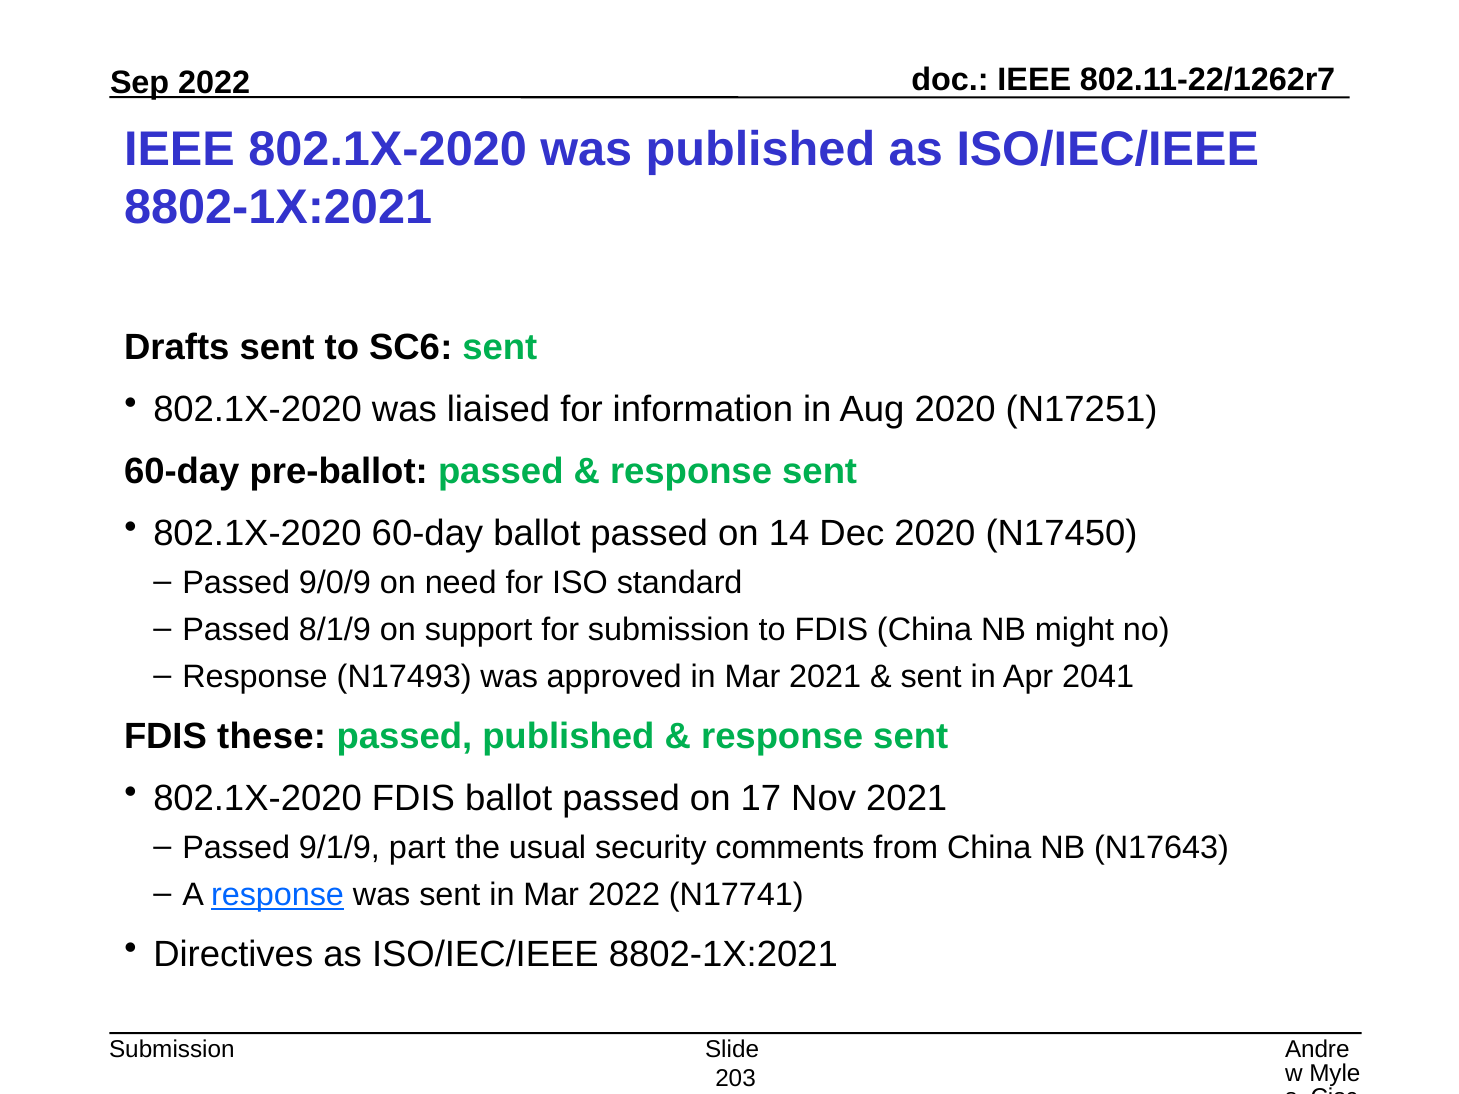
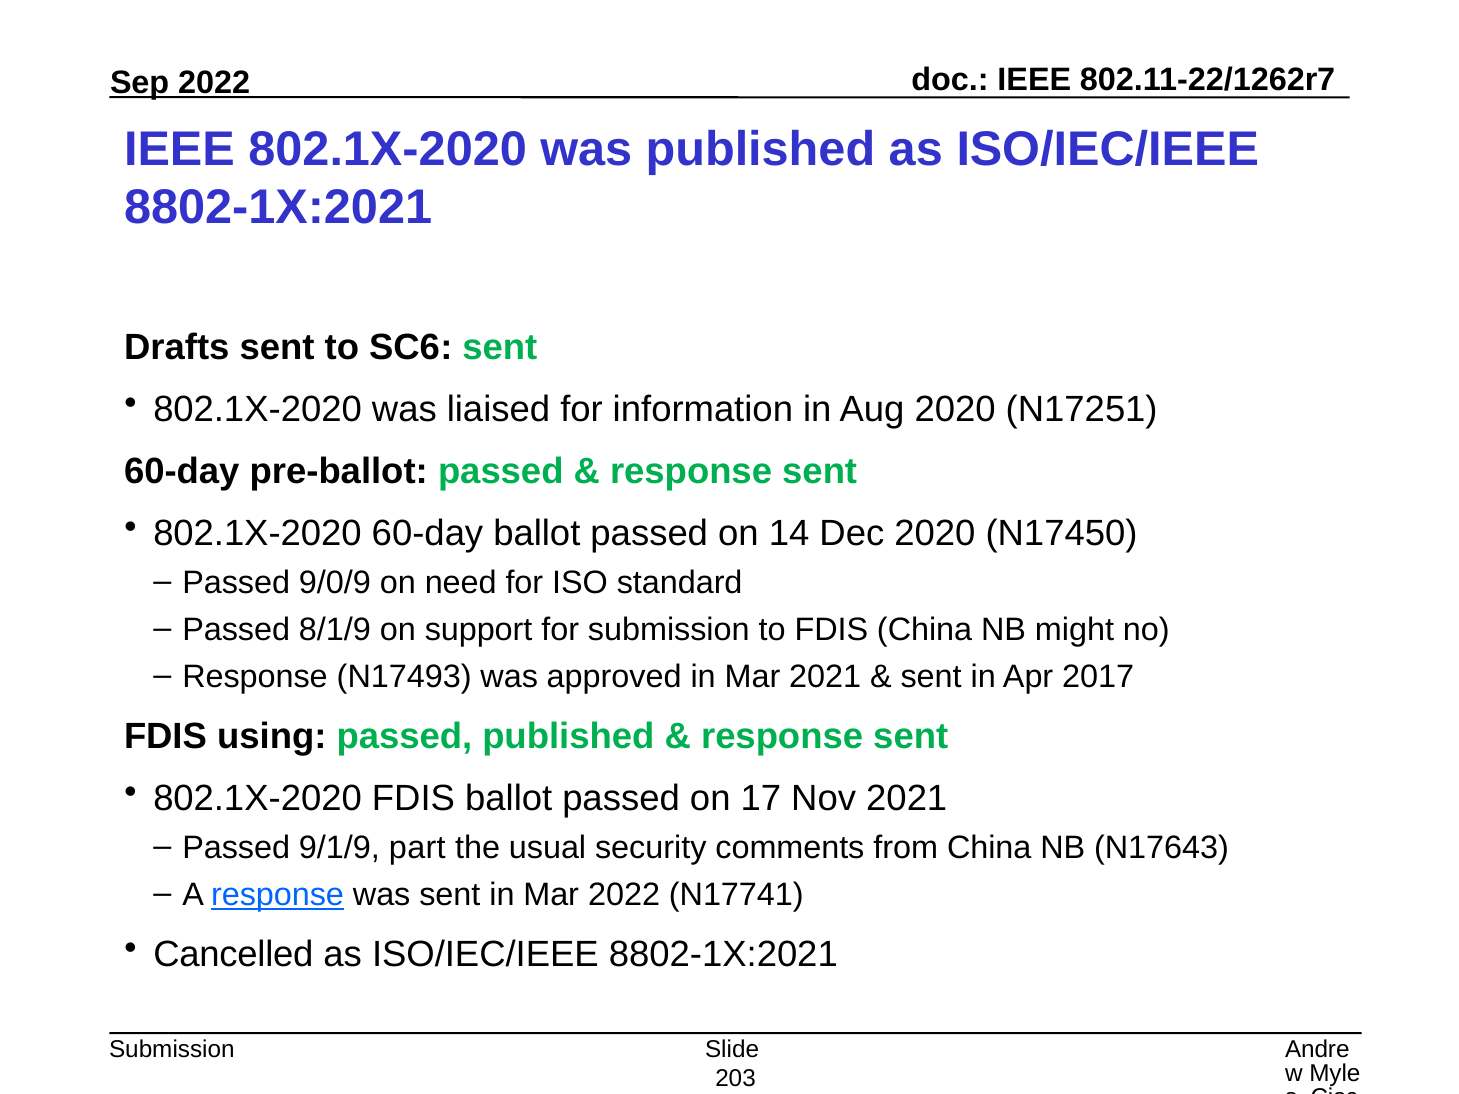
2041: 2041 -> 2017
these: these -> using
Directives: Directives -> Cancelled
